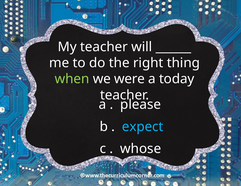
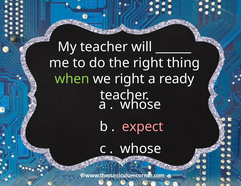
we were: were -> right
today: today -> ready
please at (141, 105): please -> whose
expect colour: light blue -> pink
